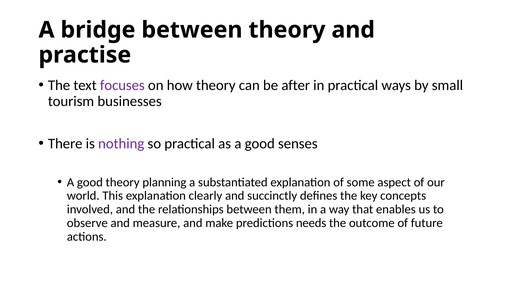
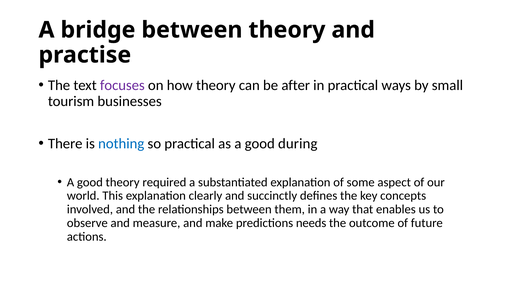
nothing colour: purple -> blue
senses: senses -> during
planning: planning -> required
